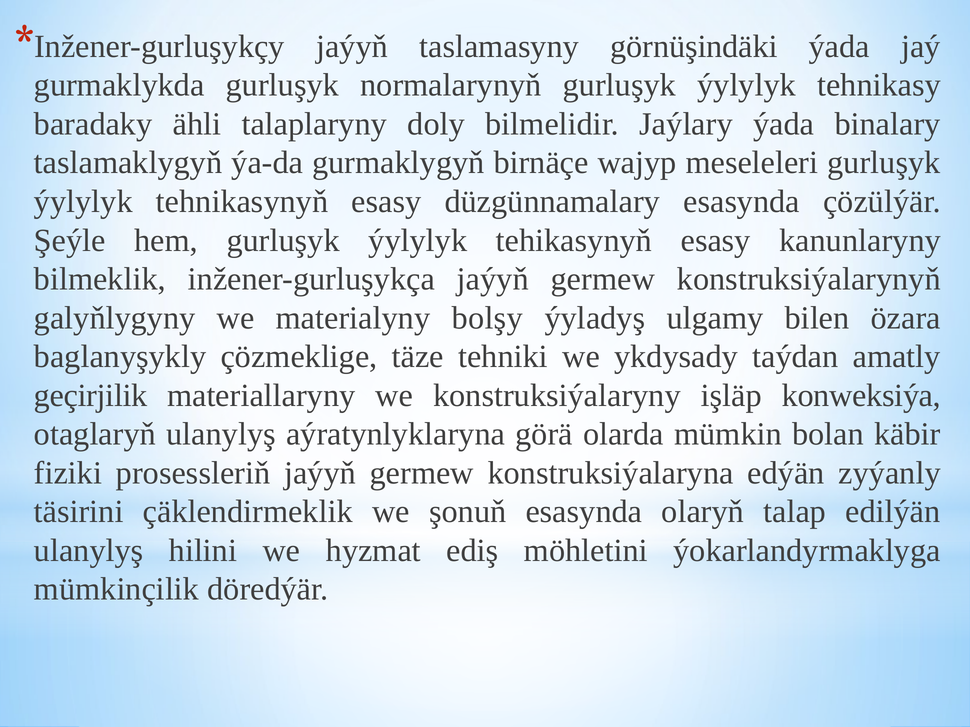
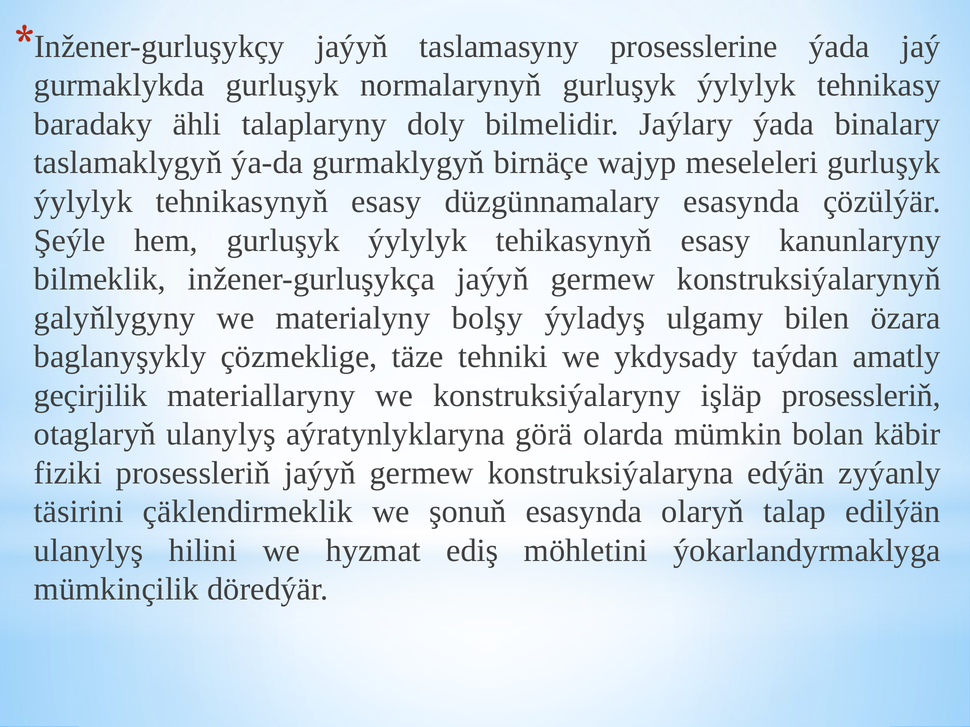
görnüşindäki: görnüşindäki -> prosesslerine
işläp konweksiýa: konweksiýa -> prosessleriň
